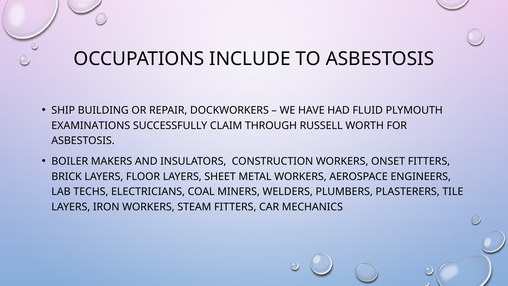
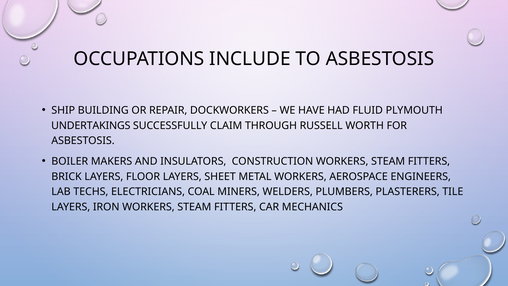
EXAMINATIONS: EXAMINATIONS -> UNDERTAKINGS
CONSTRUCTION WORKERS ONSET: ONSET -> STEAM
